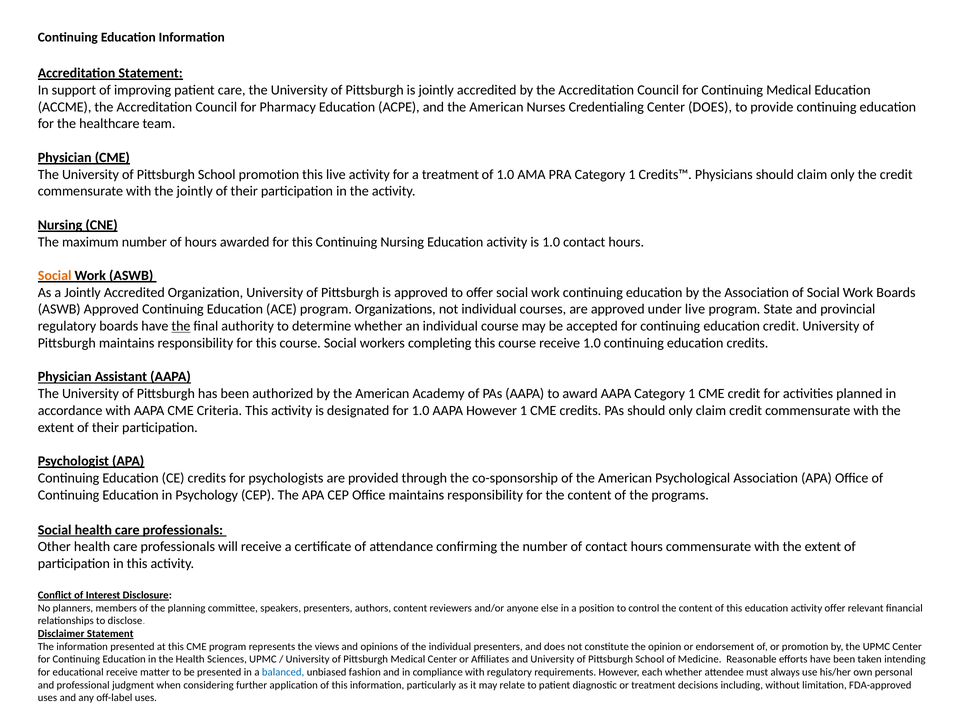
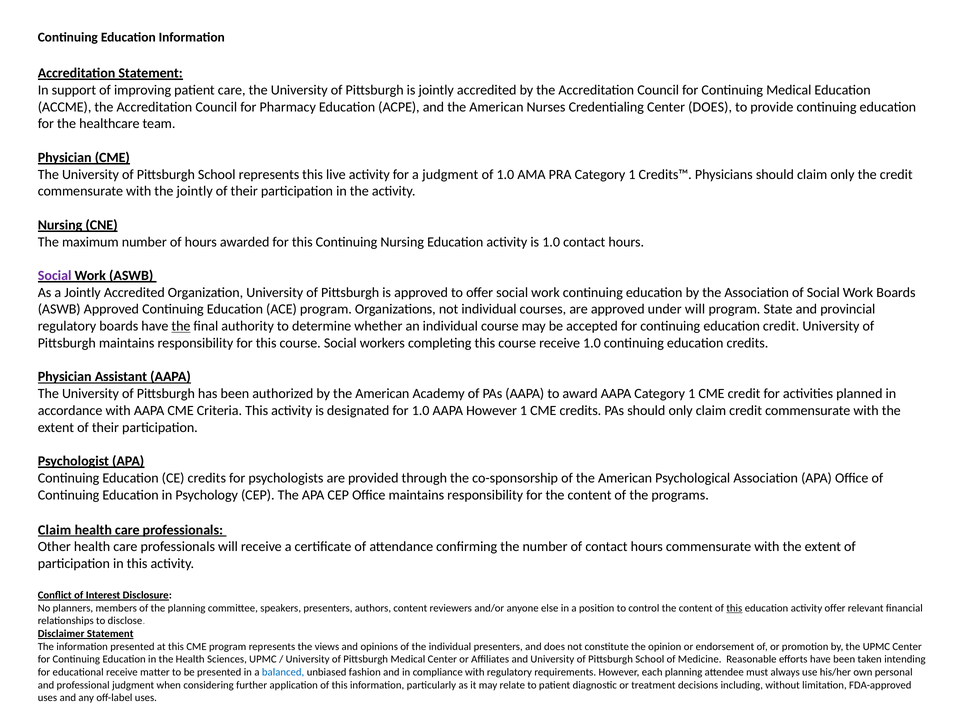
School promotion: promotion -> represents
a treatment: treatment -> judgment
Social at (55, 276) colour: orange -> purple
under live: live -> will
Social at (55, 530): Social -> Claim
this at (734, 608) underline: none -> present
each whether: whether -> planning
